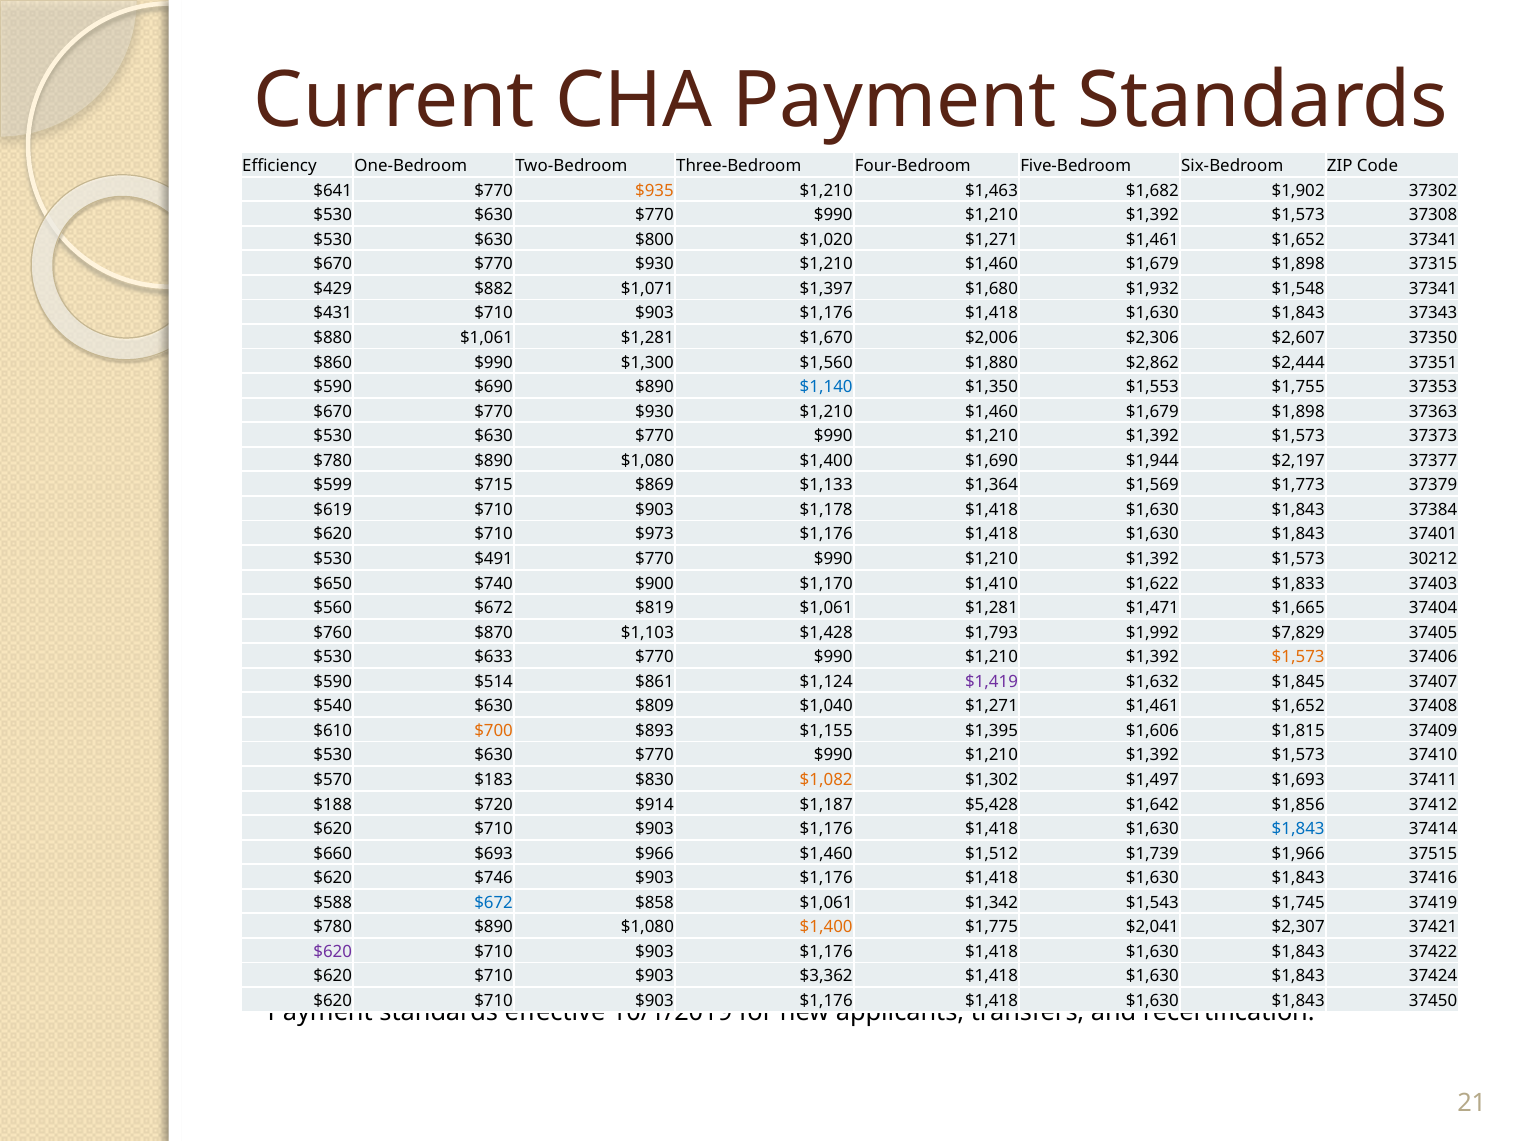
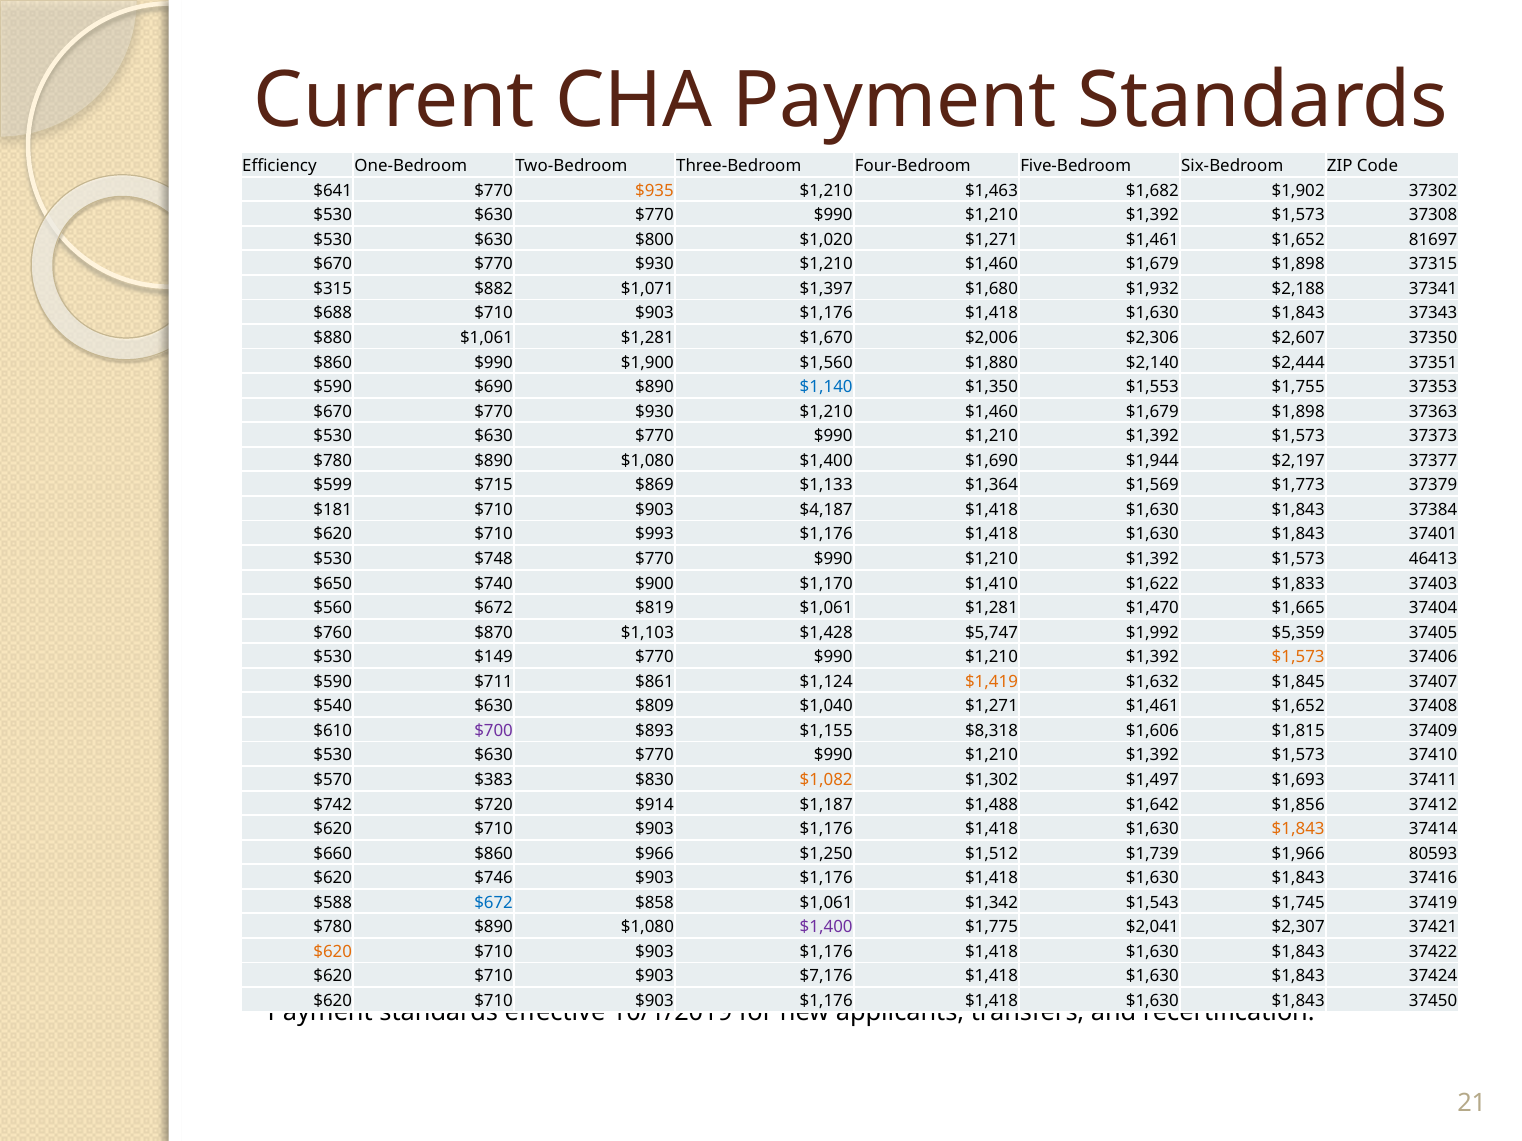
$1,652 37341: 37341 -> 81697
$429: $429 -> $315
$1,548: $1,548 -> $2,188
$431: $431 -> $688
$1,300: $1,300 -> $1,900
$2,862: $2,862 -> $2,140
$619: $619 -> $181
$1,178: $1,178 -> $4,187
$973: $973 -> $993
$491: $491 -> $748
30212: 30212 -> 46413
$1,471: $1,471 -> $1,470
$1,793: $1,793 -> $5,747
$7,829: $7,829 -> $5,359
$633: $633 -> $149
$514: $514 -> $711
$1,419 colour: purple -> orange
$700 colour: orange -> purple
$1,395: $1,395 -> $8,318
$183: $183 -> $383
$188: $188 -> $742
$5,428: $5,428 -> $1,488
$1,843 at (1298, 829) colour: blue -> orange
$660 $693: $693 -> $860
$966 $1,460: $1,460 -> $1,250
37515: 37515 -> 80593
$1,400 at (826, 928) colour: orange -> purple
$620 at (333, 952) colour: purple -> orange
$3,362: $3,362 -> $7,176
